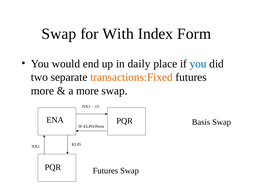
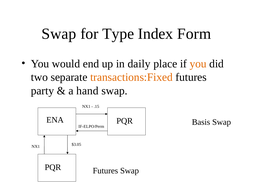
With: With -> Type
you at (198, 64) colour: blue -> orange
more at (43, 91): more -> party
a more: more -> hand
